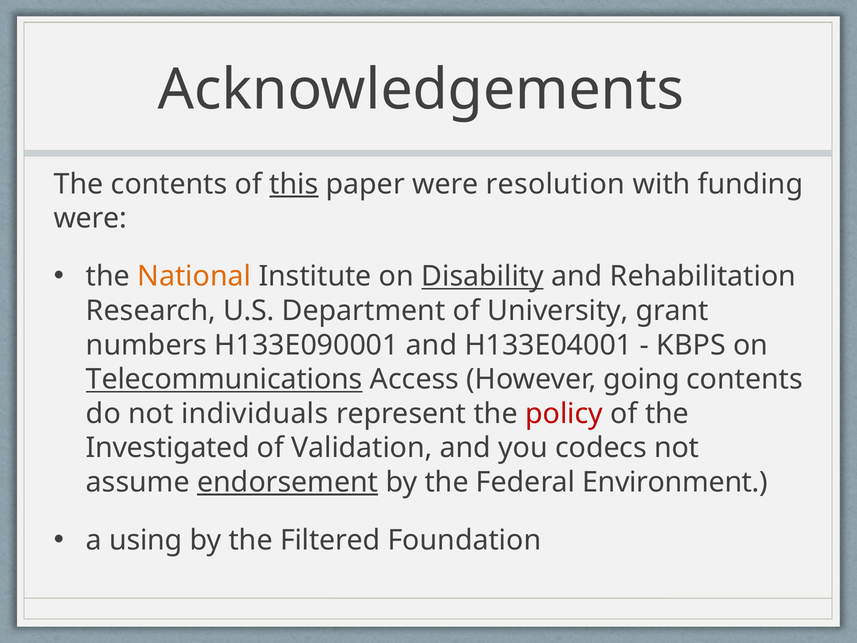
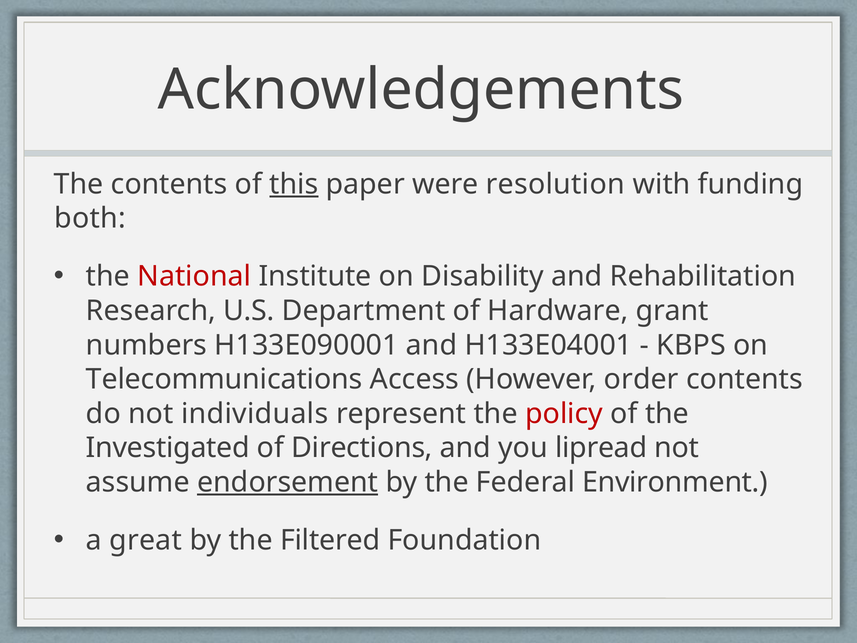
were at (90, 218): were -> both
National colour: orange -> red
Disability underline: present -> none
University: University -> Hardware
Telecommunications underline: present -> none
going: going -> order
Validation: Validation -> Directions
codecs: codecs -> lipread
using: using -> great
